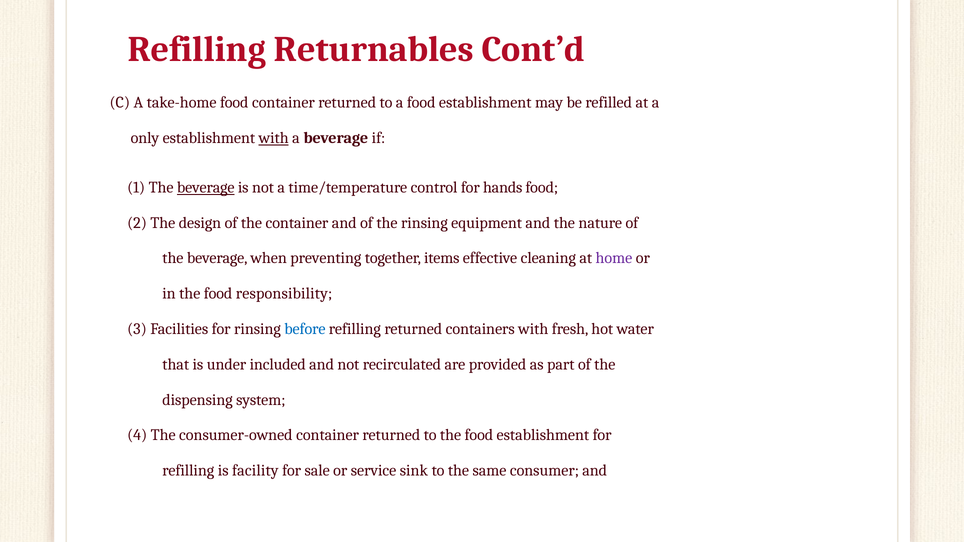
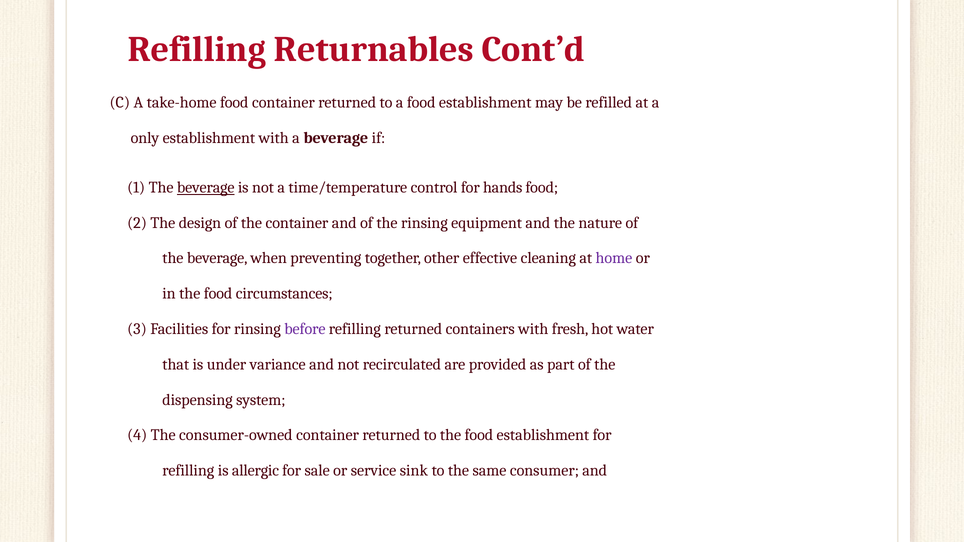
with at (274, 138) underline: present -> none
items: items -> other
responsibility: responsibility -> circumstances
before colour: blue -> purple
included: included -> variance
facility: facility -> allergic
